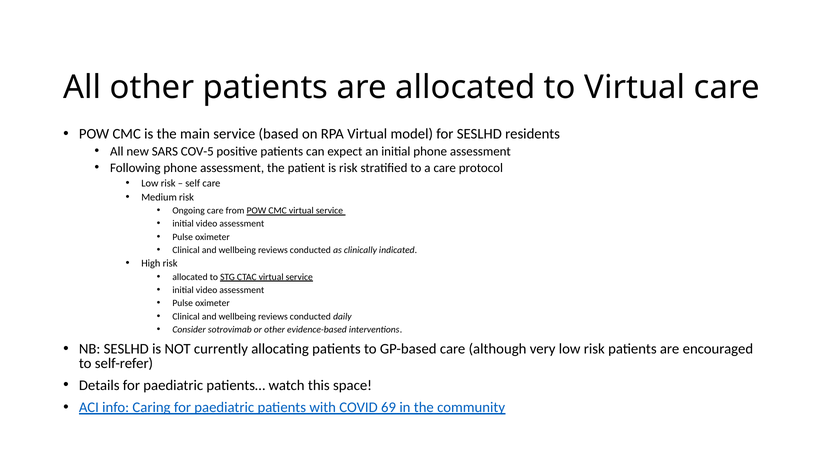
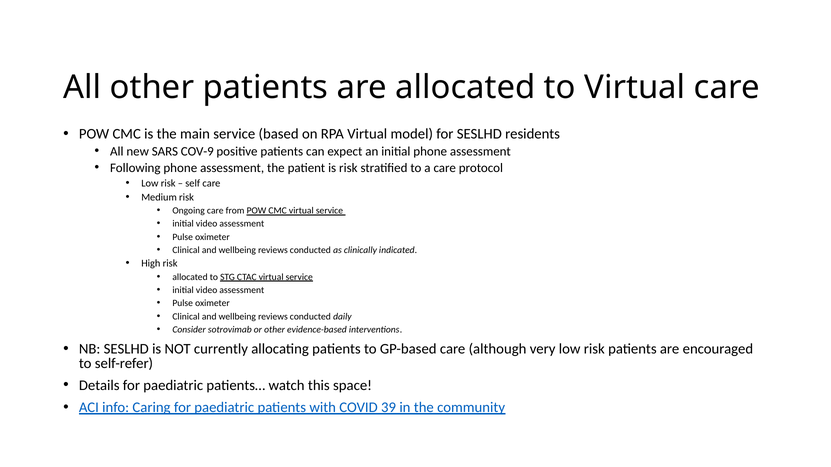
COV-5: COV-5 -> COV-9
69: 69 -> 39
